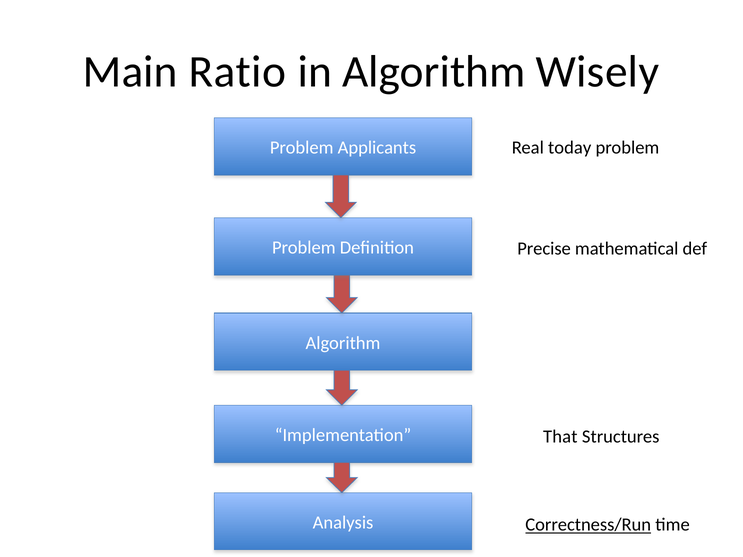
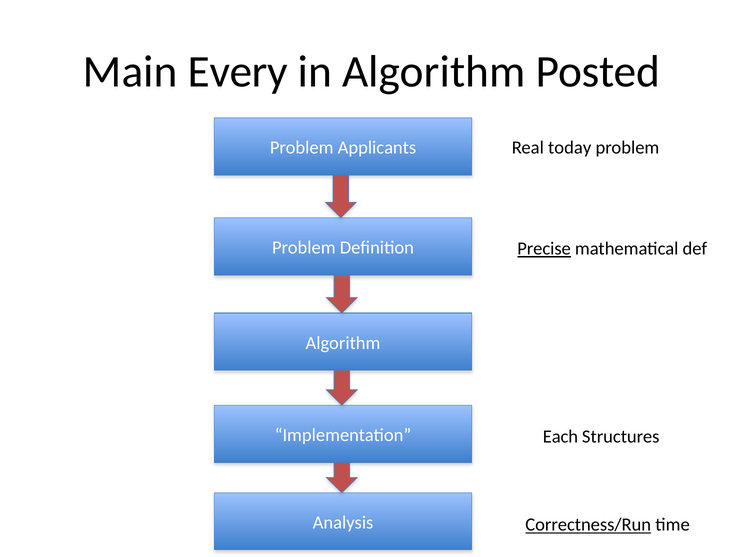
Ratio: Ratio -> Every
Wisely: Wisely -> Posted
Precise underline: none -> present
That: That -> Each
